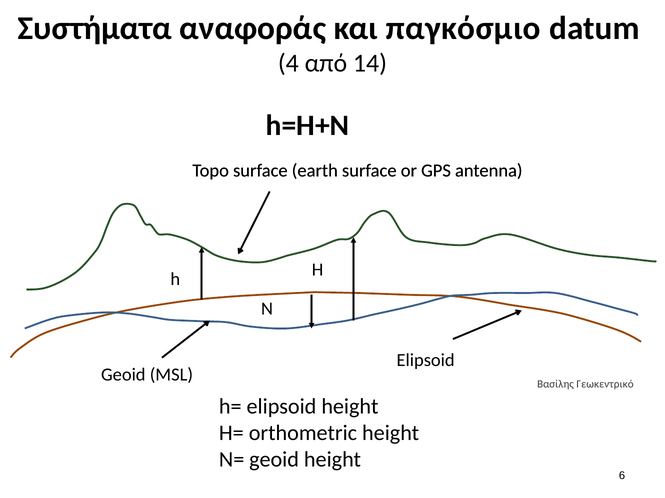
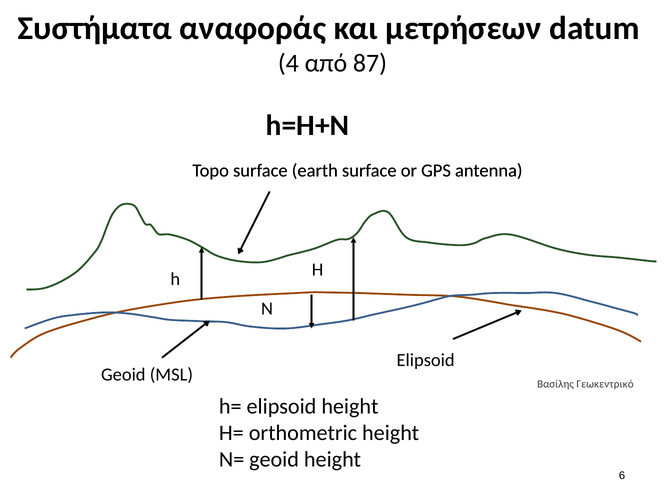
παγκόσμιο: παγκόσμιο -> μετρήσεων
14: 14 -> 87
